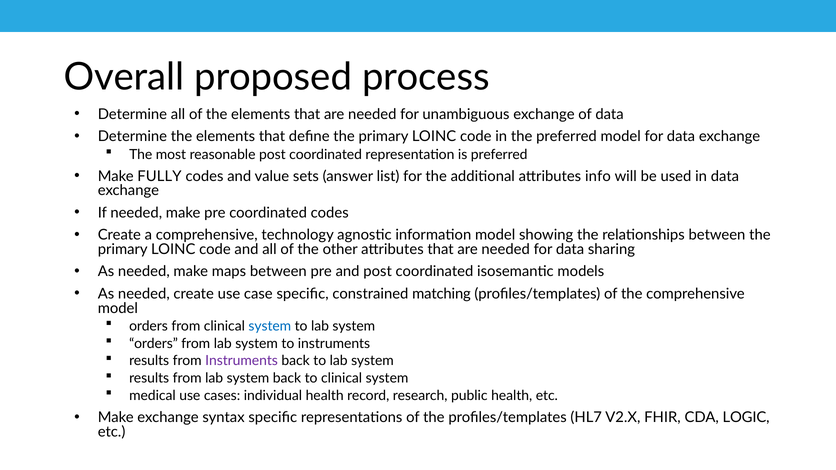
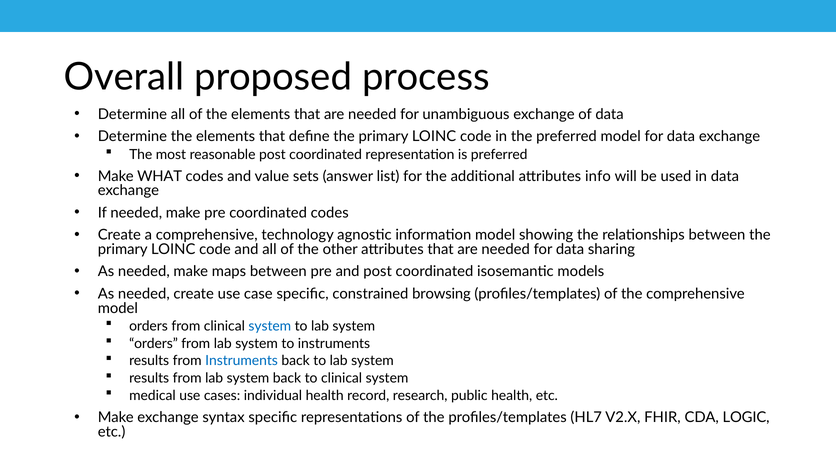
FULLY: FULLY -> WHAT
matching: matching -> browsing
Instruments at (242, 361) colour: purple -> blue
